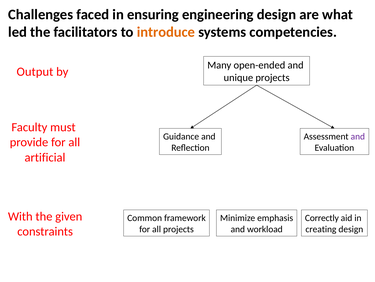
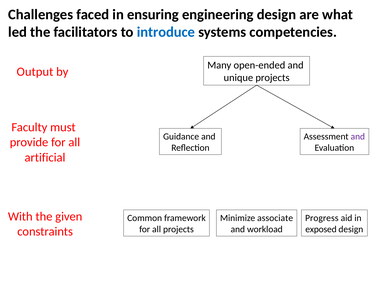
introduce colour: orange -> blue
emphasis: emphasis -> associate
Correctly: Correctly -> Progress
creating: creating -> exposed
